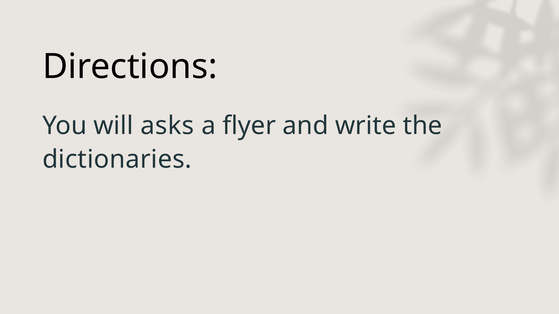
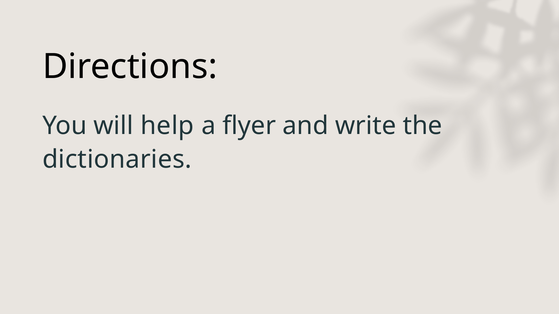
asks: asks -> help
